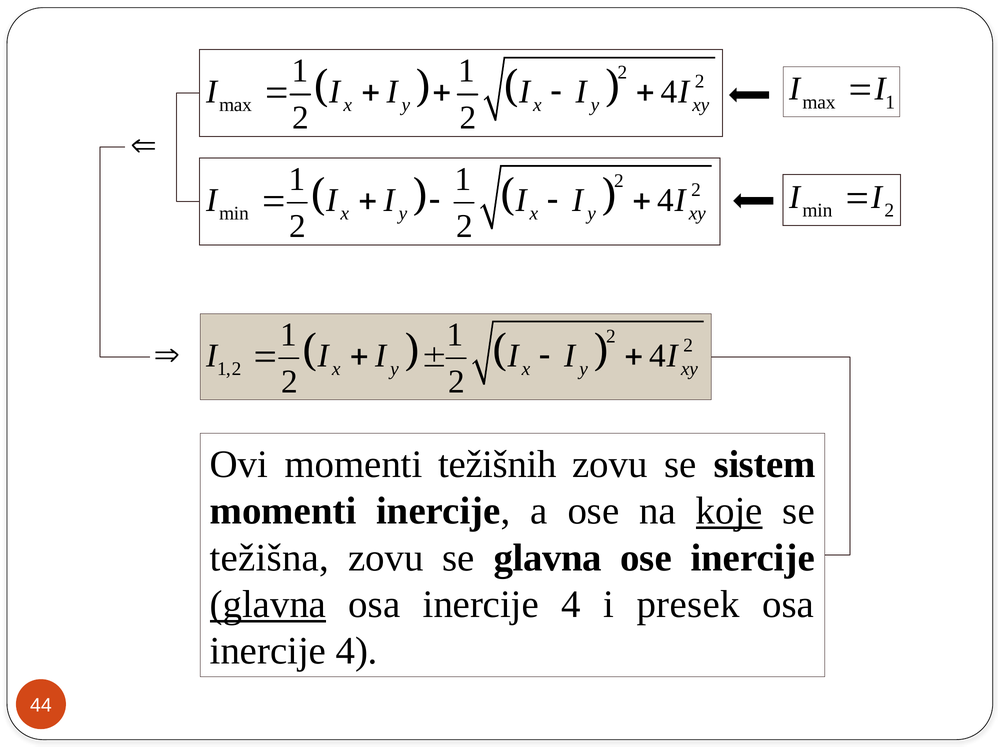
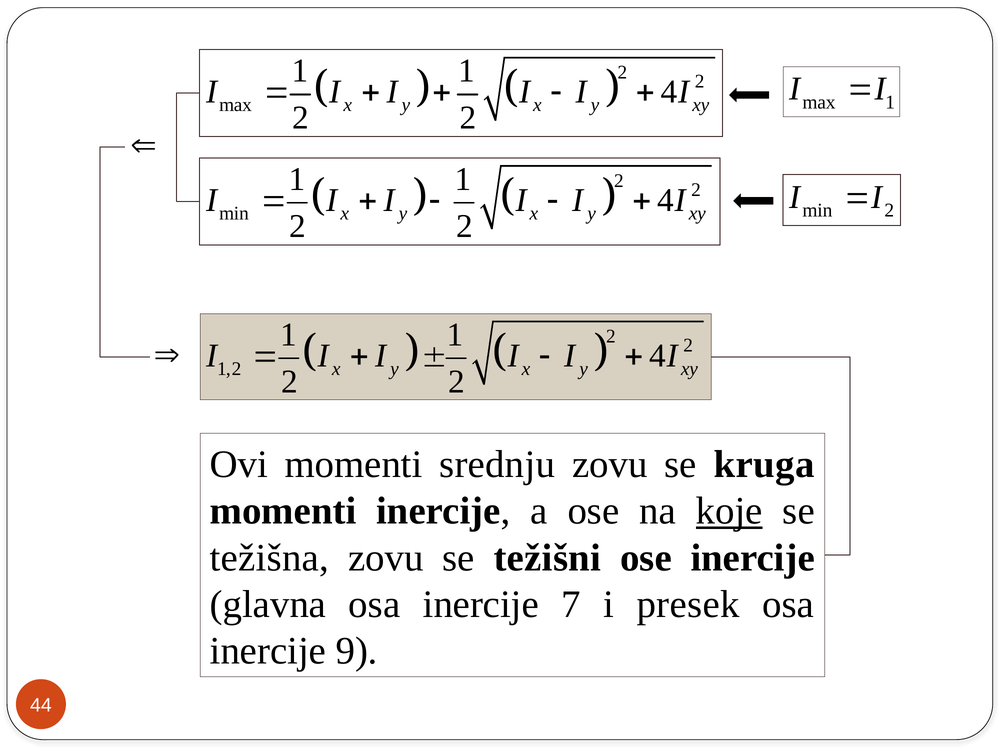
težišnih: težišnih -> srednju
sistem: sistem -> kruga
se glavna: glavna -> težišni
glavna at (268, 604) underline: present -> none
4 at (571, 604): 4 -> 7
4 at (357, 651): 4 -> 9
